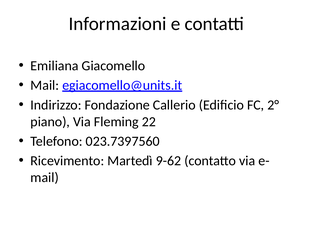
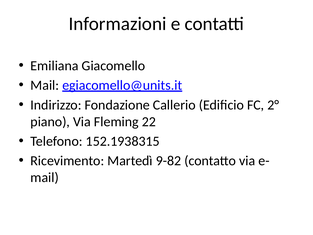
023.7397560: 023.7397560 -> 152.1938315
9-62: 9-62 -> 9-82
